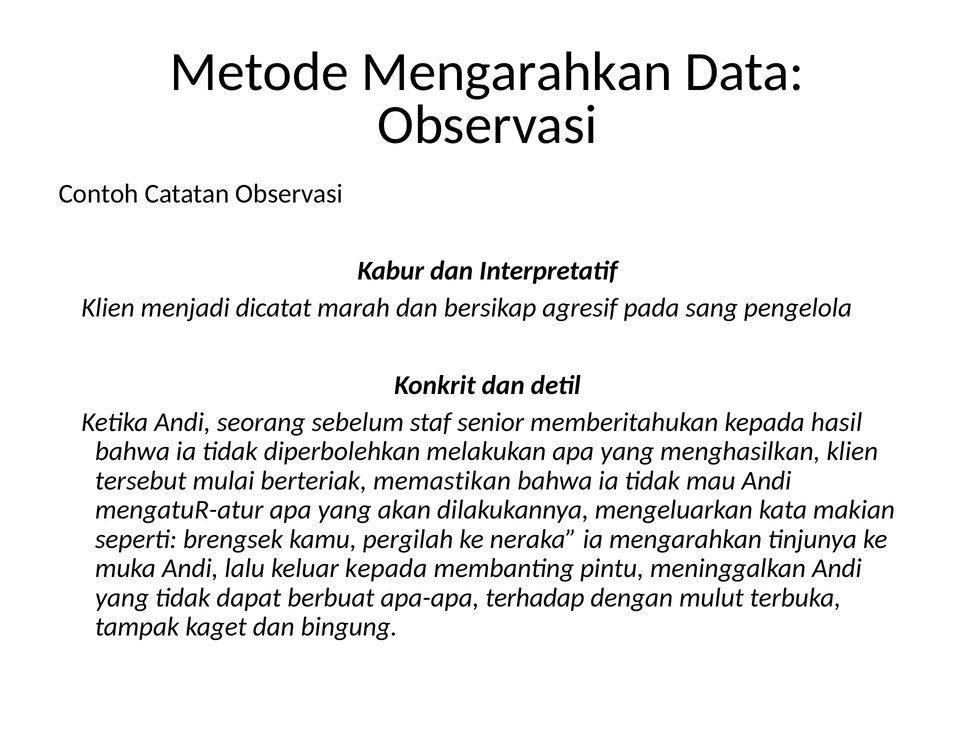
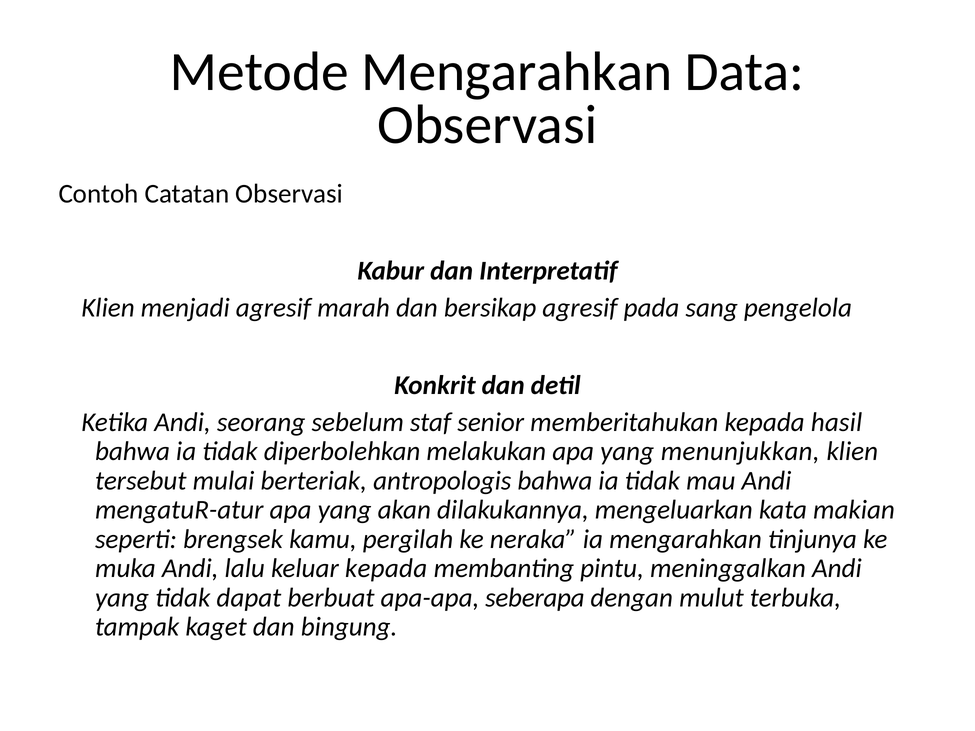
menjadi dicatat: dicatat -> agresif
menghasilkan: menghasilkan -> menunjukkan
memastikan: memastikan -> antropologis
terhadap: terhadap -> seberapa
